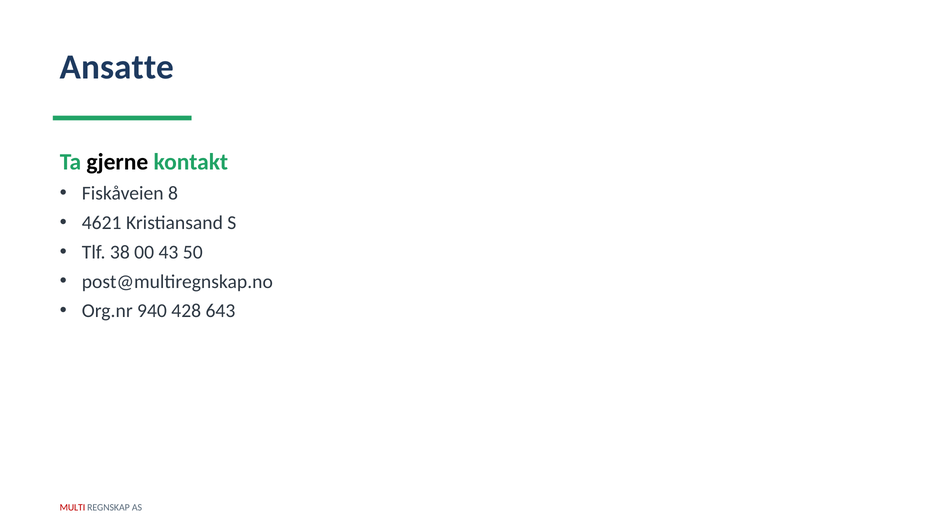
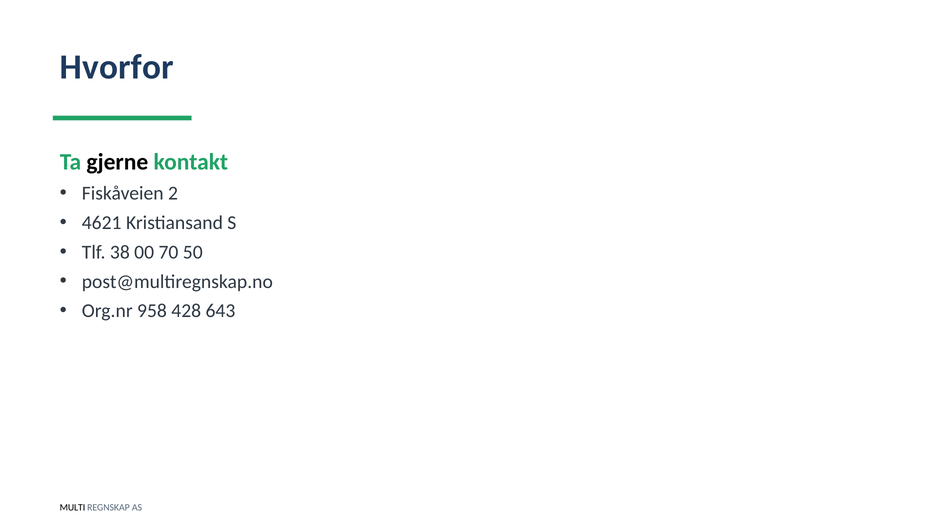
Ansatte: Ansatte -> Hvorfor
8: 8 -> 2
43: 43 -> 70
940: 940 -> 958
MULTI colour: red -> black
